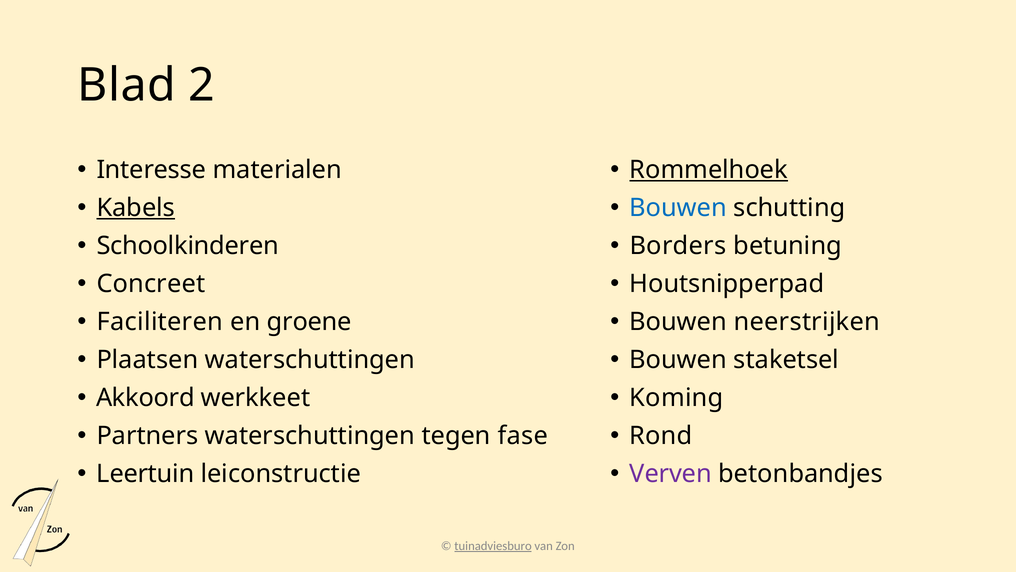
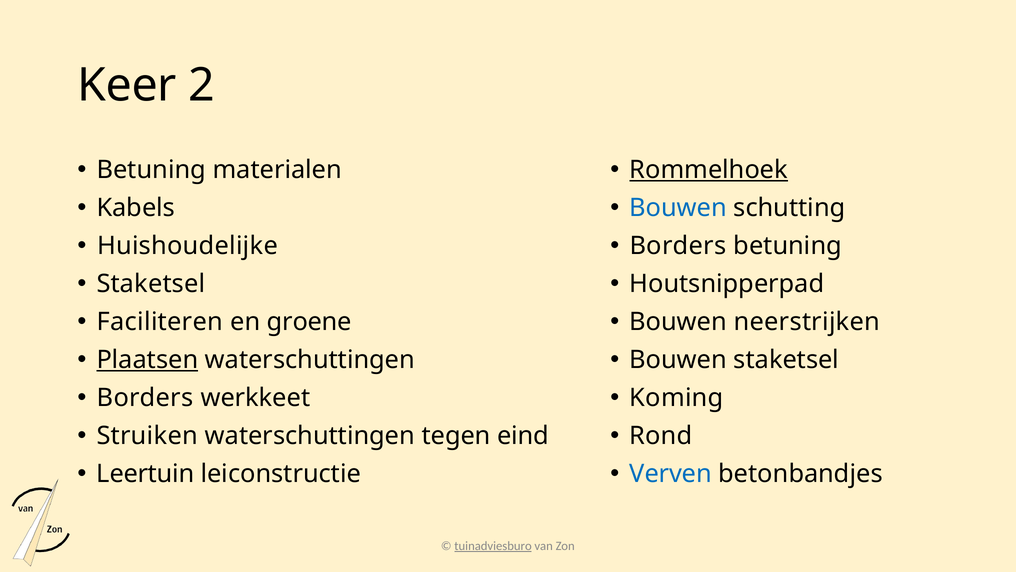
Blad: Blad -> Keer
Interesse at (151, 170): Interesse -> Betuning
Kabels underline: present -> none
Schoolkinderen: Schoolkinderen -> Huishoudelijke
Concreet at (151, 284): Concreet -> Staketsel
Plaatsen underline: none -> present
Akkoord at (145, 398): Akkoord -> Borders
Partners: Partners -> Struiken
fase: fase -> eind
Verven colour: purple -> blue
